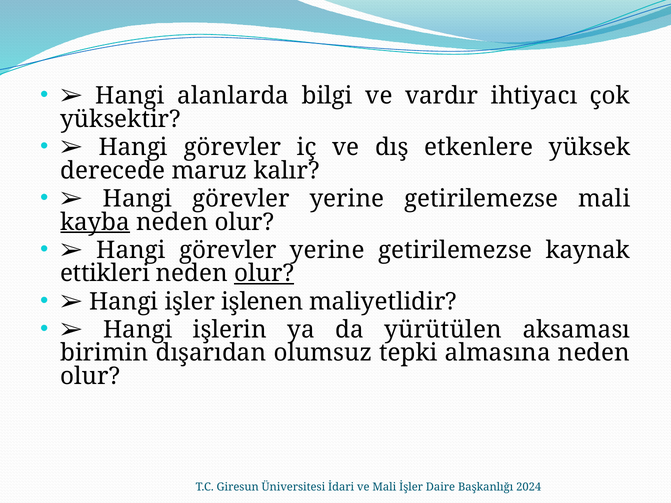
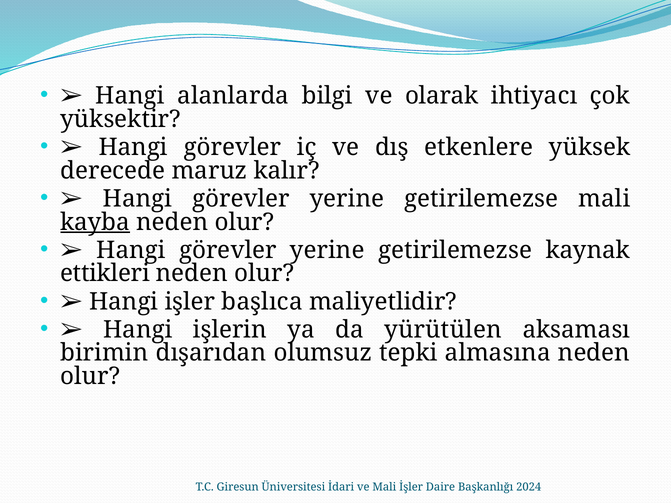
vardır: vardır -> olarak
olur at (264, 274) underline: present -> none
işlenen: işlenen -> başlıca
